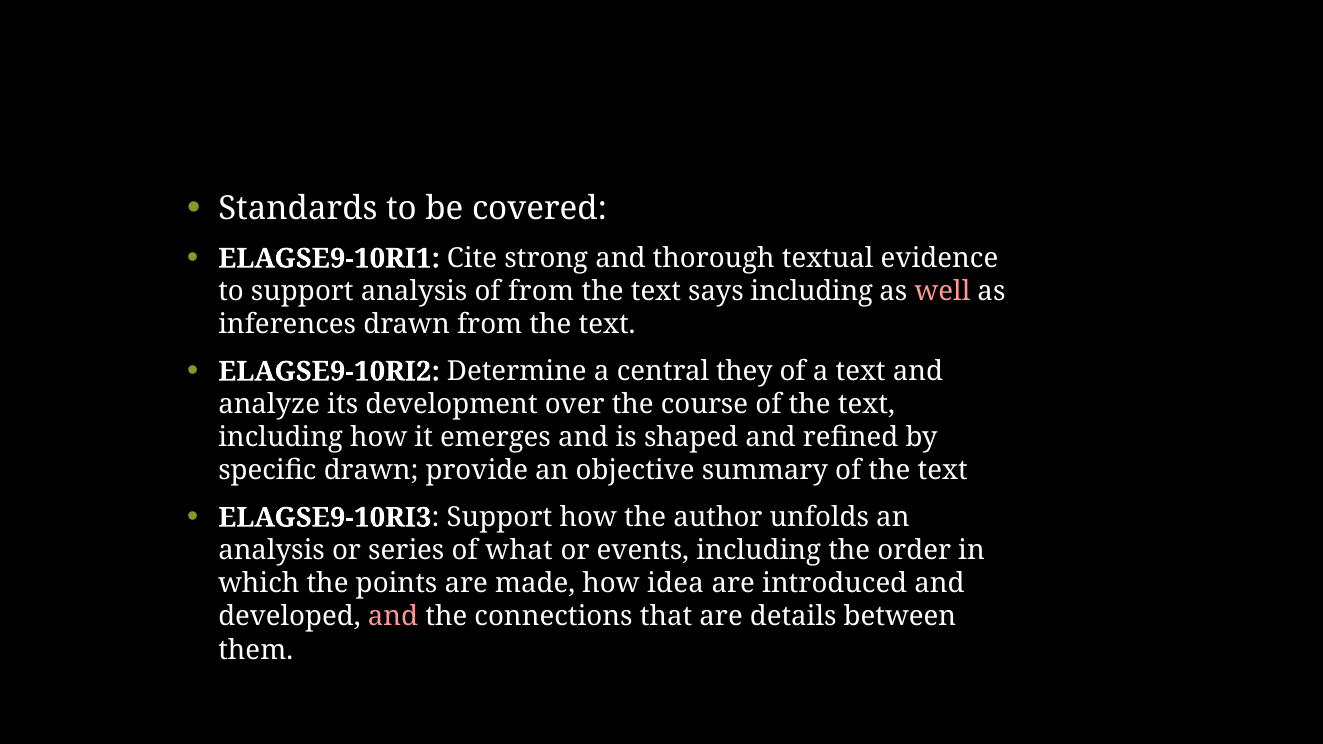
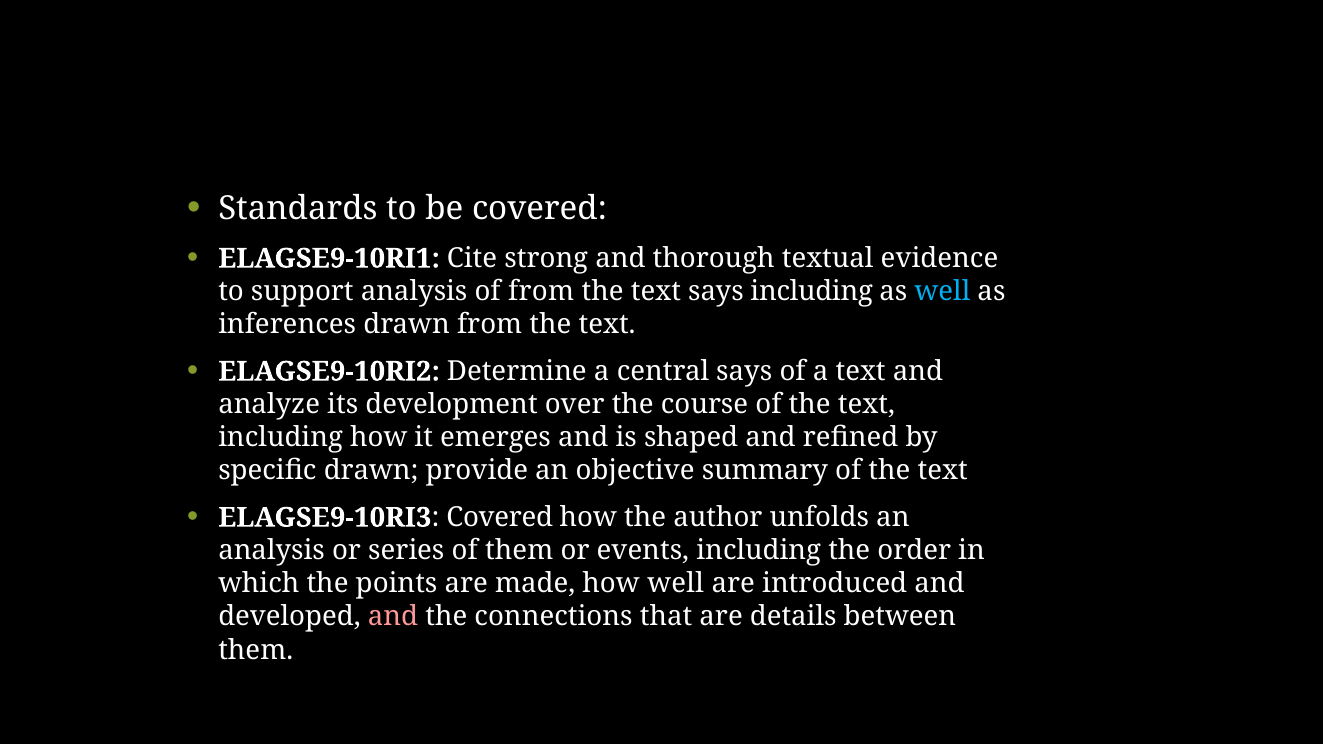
well at (942, 292) colour: pink -> light blue
central they: they -> says
ELAGSE9-10RI3 Support: Support -> Covered
of what: what -> them
how idea: idea -> well
